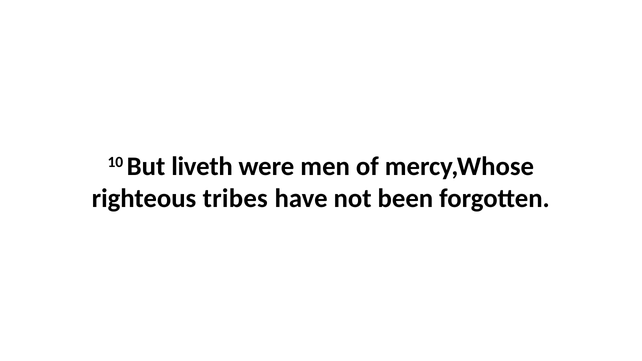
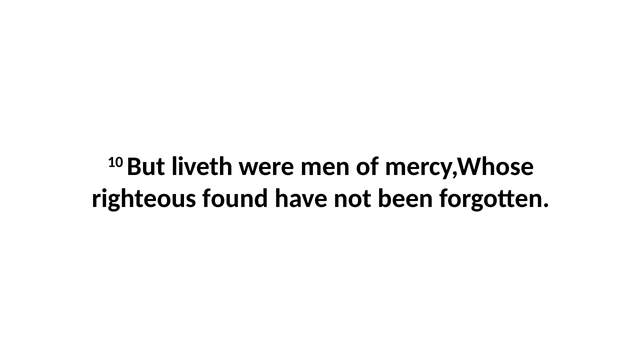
tribes: tribes -> found
